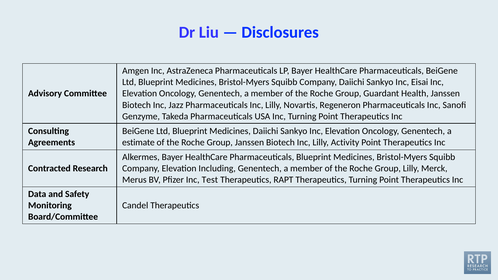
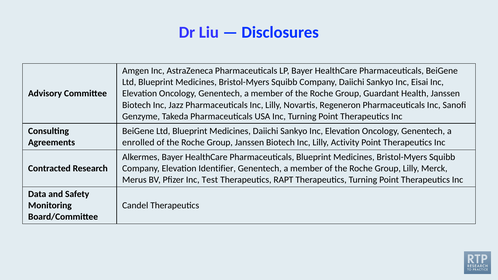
estimate: estimate -> enrolled
Including: Including -> Identifier
